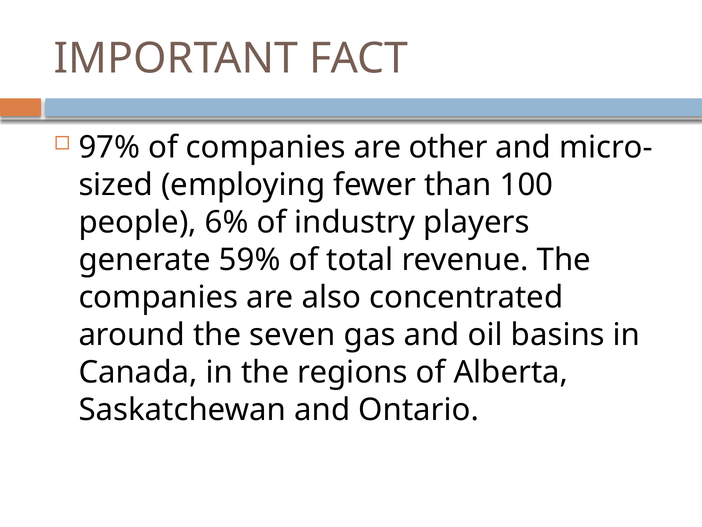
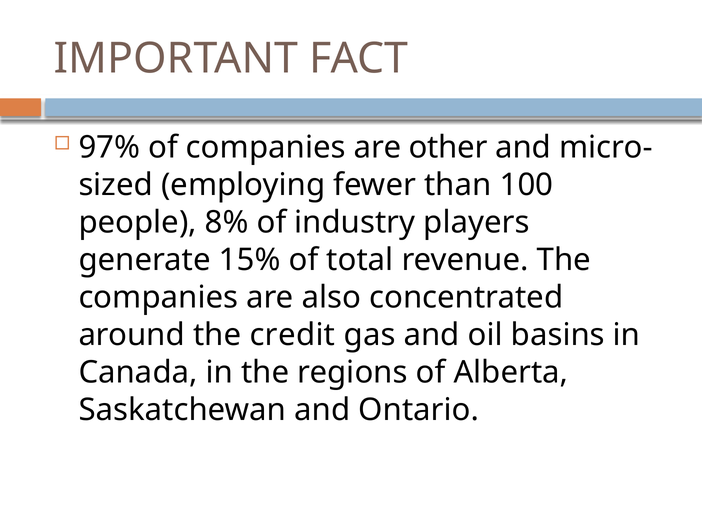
6%: 6% -> 8%
59%: 59% -> 15%
seven: seven -> credit
